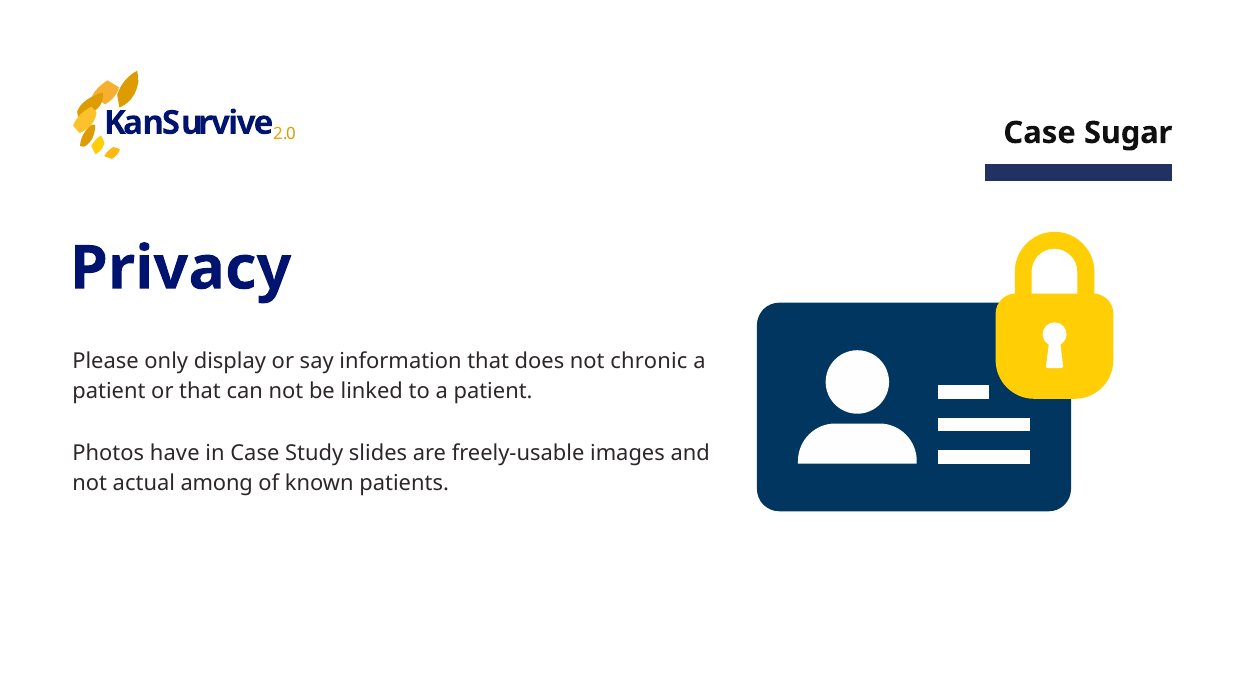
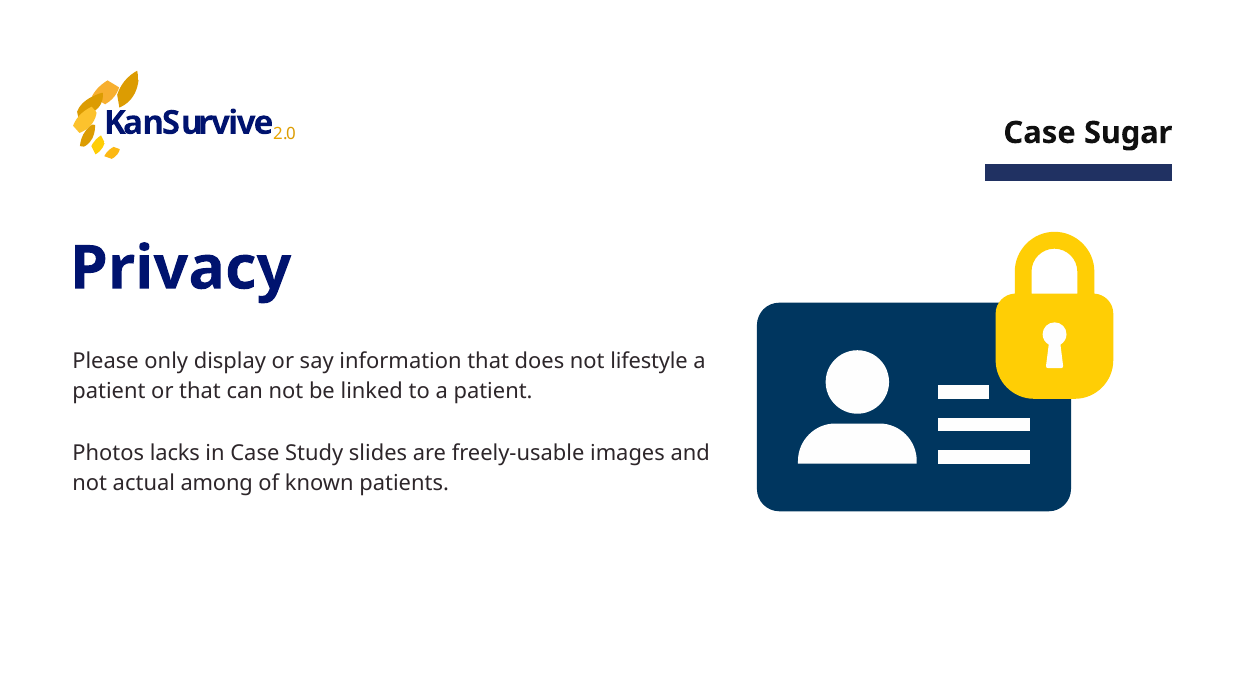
chronic: chronic -> lifestyle
have: have -> lacks
